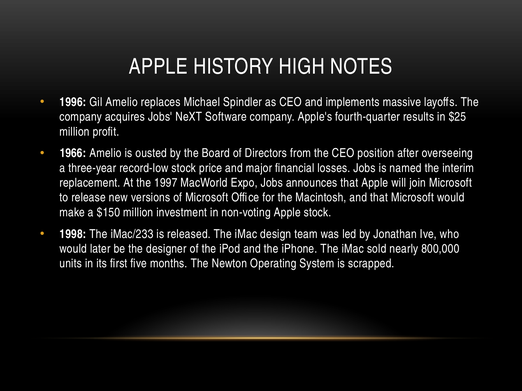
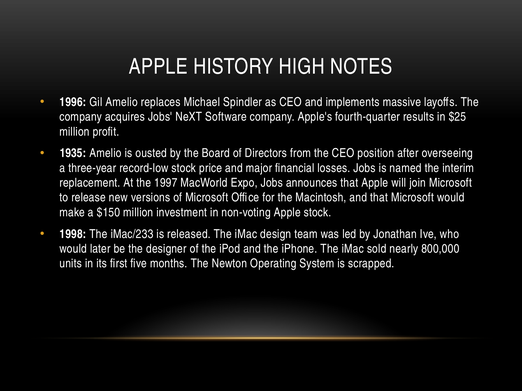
1966: 1966 -> 1935
